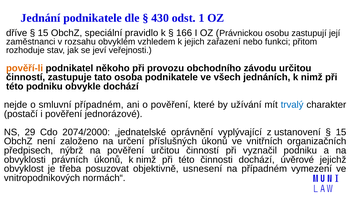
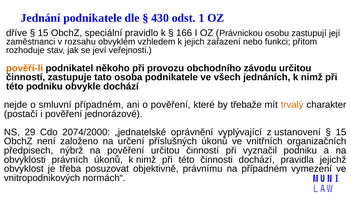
užívání: užívání -> třebaže
trvalý colour: blue -> orange
úvěrové: úvěrové -> pravidla
usnesení: usnesení -> právnímu
